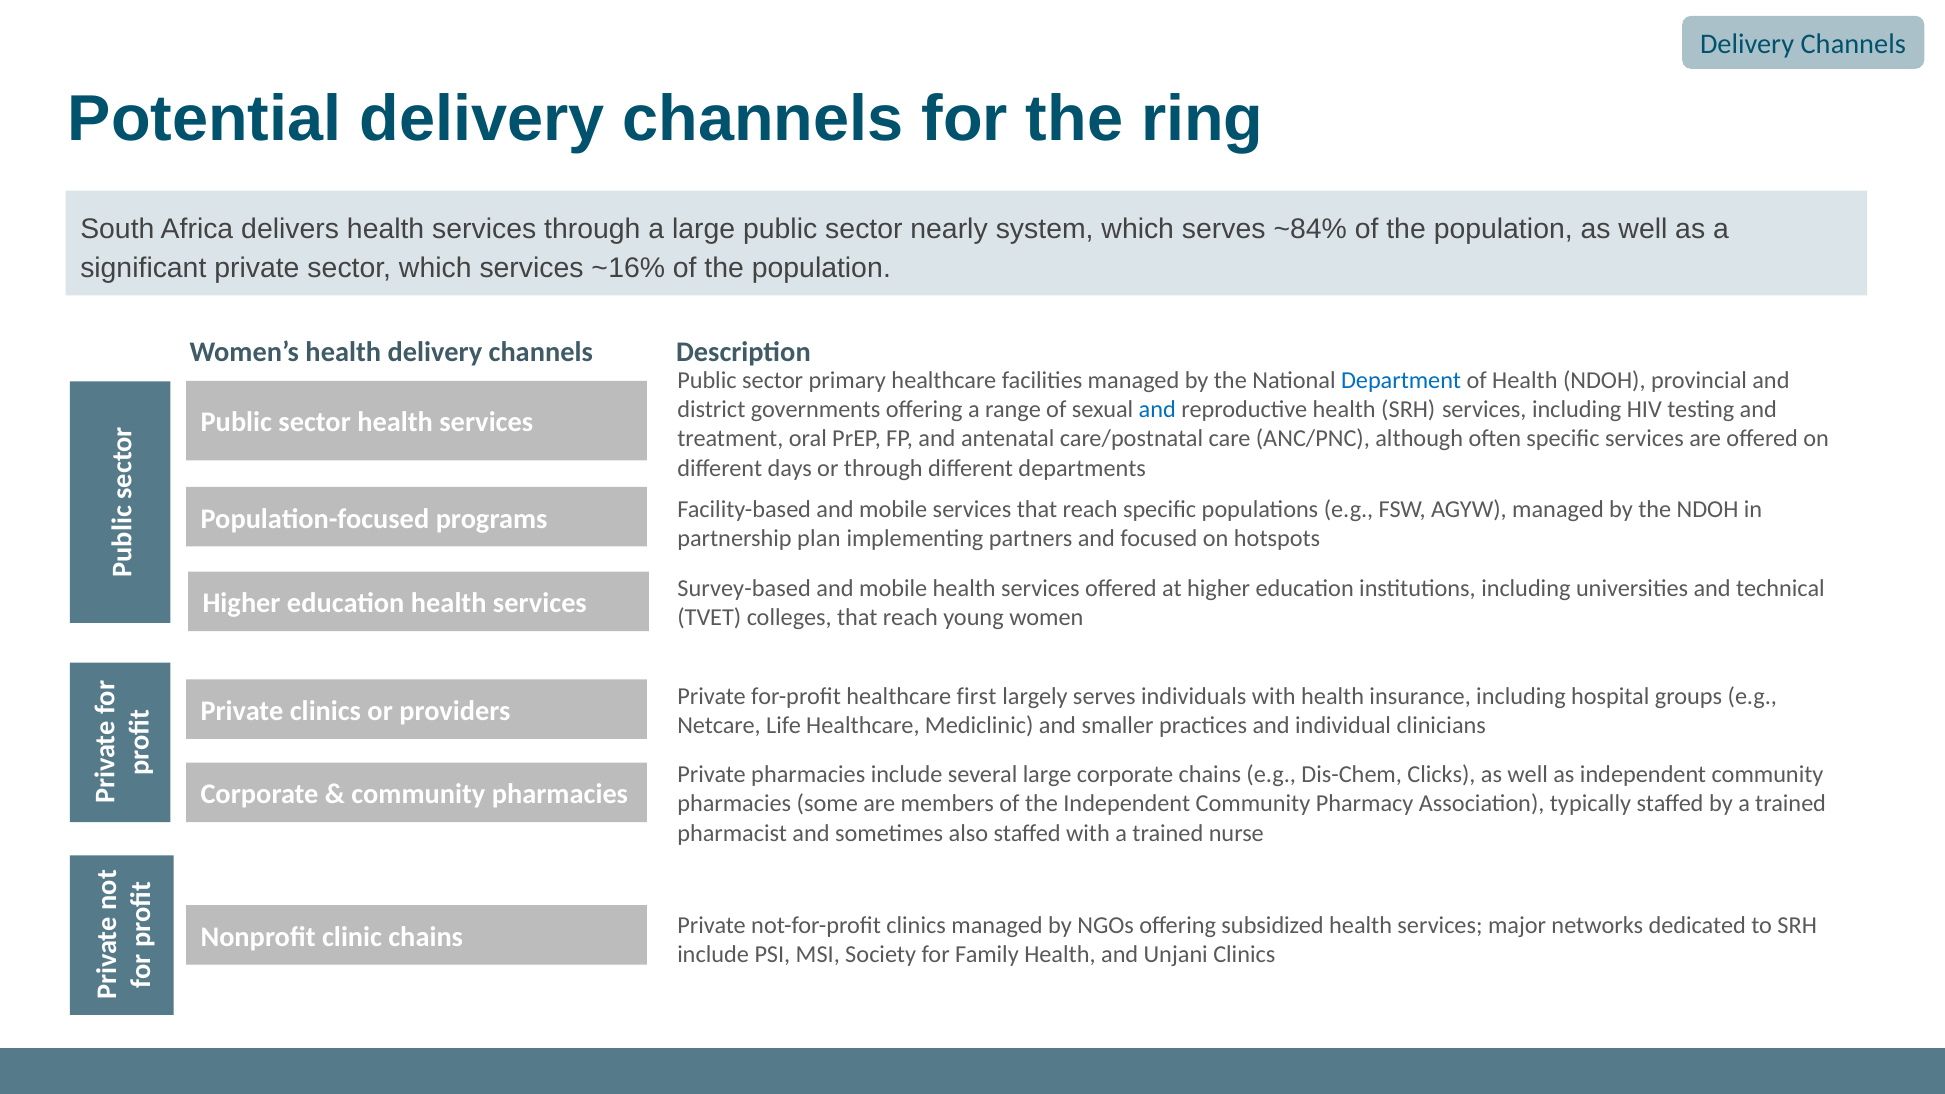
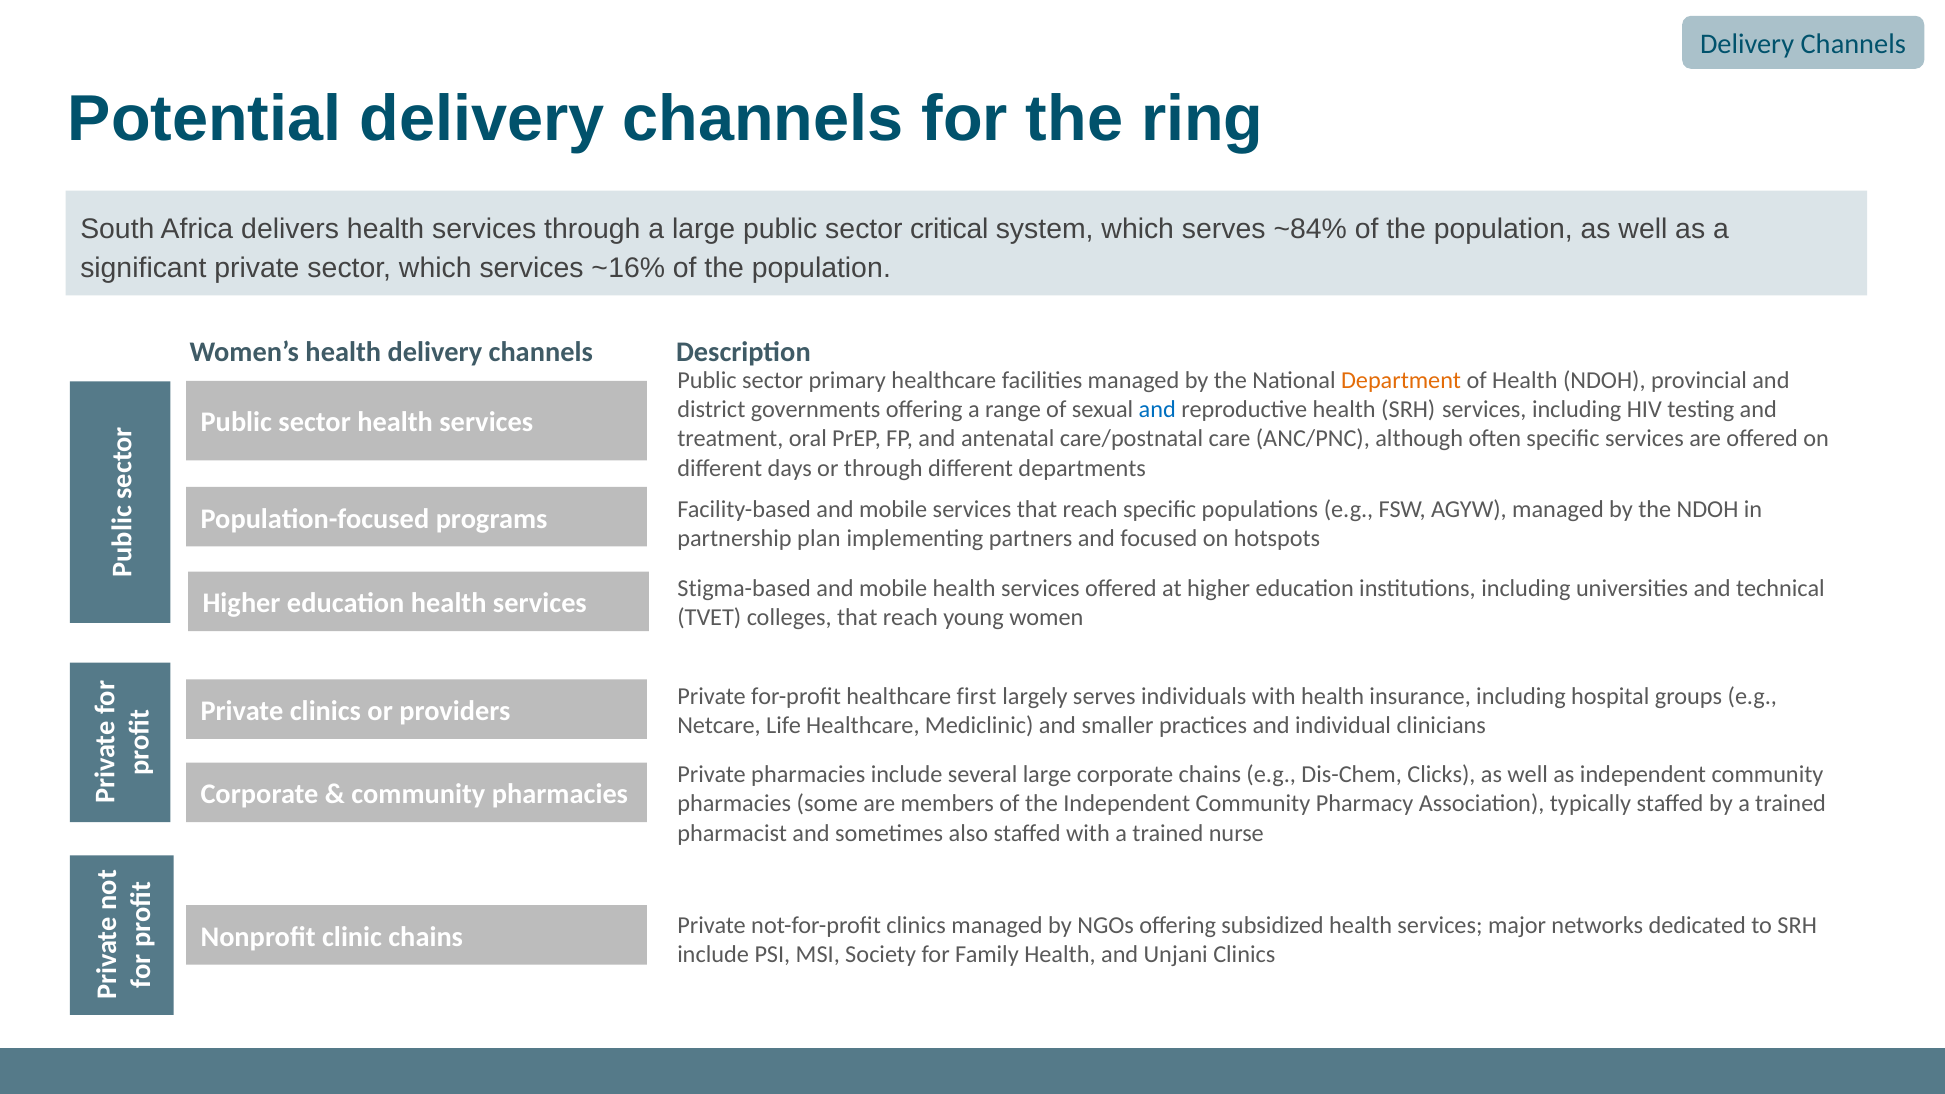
nearly: nearly -> critical
Department colour: blue -> orange
Survey-based: Survey-based -> Stigma-based
